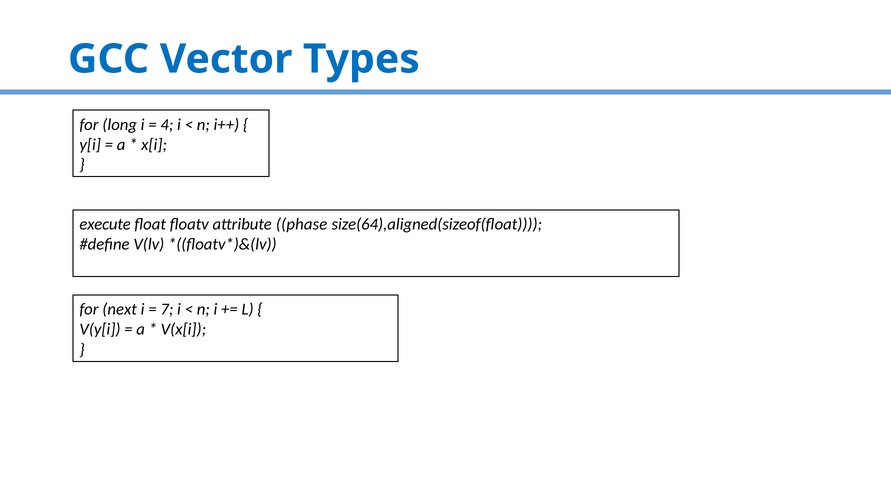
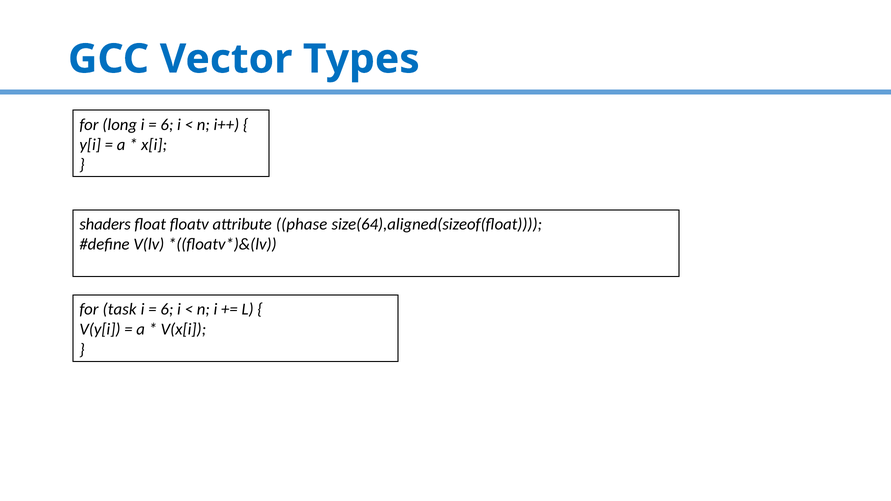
4 at (167, 125): 4 -> 6
execute: execute -> shaders
next: next -> task
7 at (167, 310): 7 -> 6
